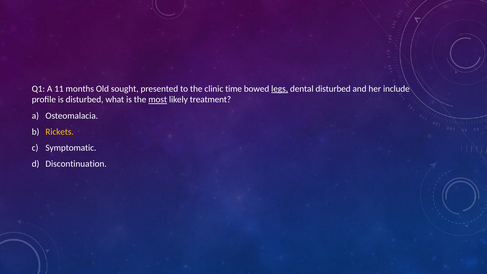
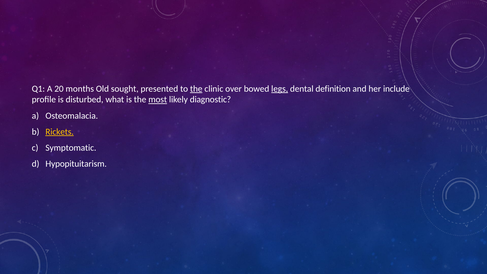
11: 11 -> 20
the at (196, 89) underline: none -> present
time: time -> over
dental disturbed: disturbed -> definition
treatment: treatment -> diagnostic
Rickets underline: none -> present
Discontinuation: Discontinuation -> Hypopituitarism
